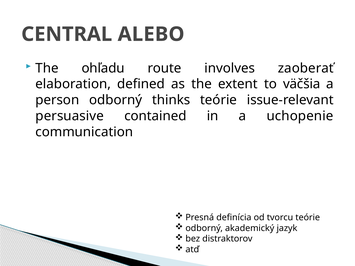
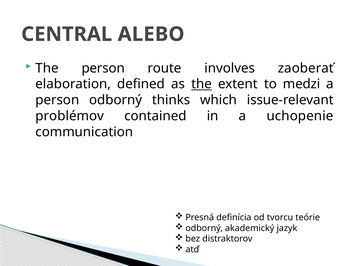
The ohľadu: ohľadu -> person
the at (202, 84) underline: none -> present
väčšia: väčšia -> medzi
thinks teórie: teórie -> which
persuasive: persuasive -> problémov
